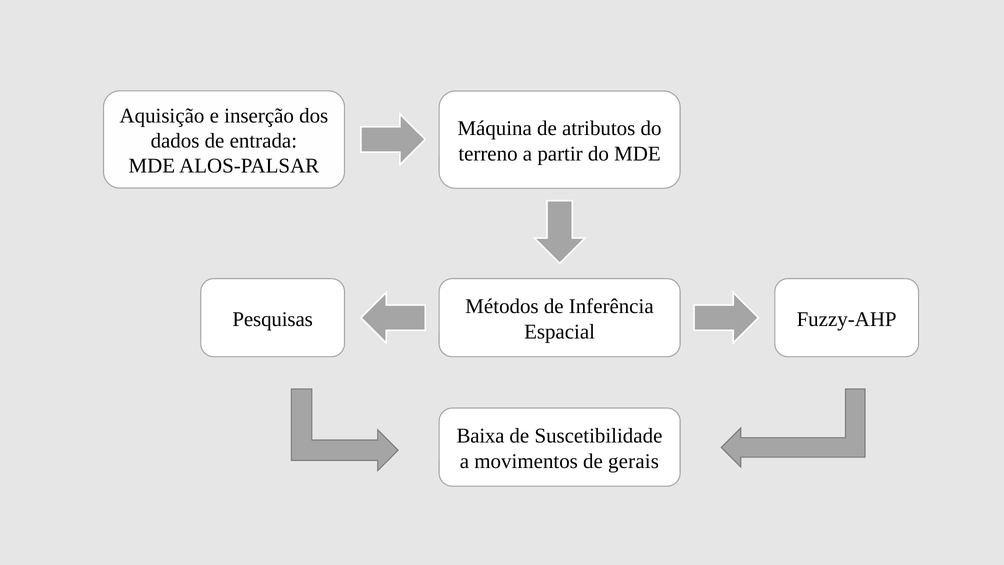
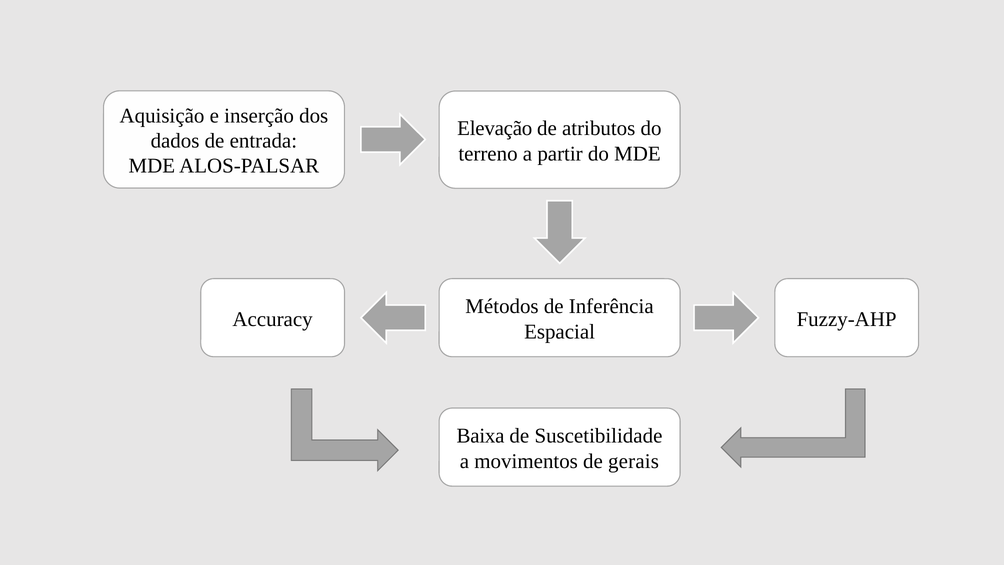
Máquina: Máquina -> Elevação
Pesquisas: Pesquisas -> Accuracy
